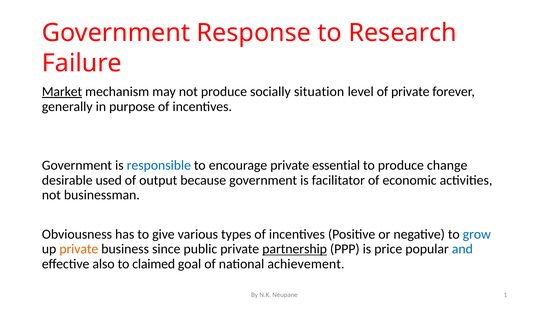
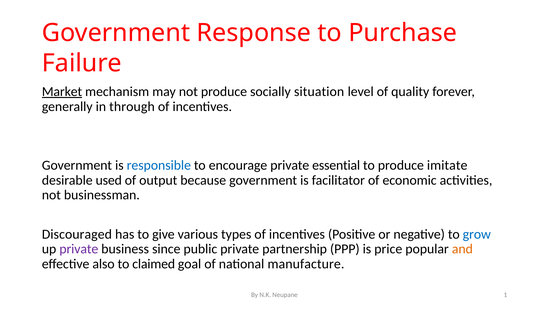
Research: Research -> Purchase
of private: private -> quality
purpose: purpose -> through
change: change -> imitate
Obviousness: Obviousness -> Discouraged
private at (79, 249) colour: orange -> purple
partnership underline: present -> none
and colour: blue -> orange
achievement: achievement -> manufacture
